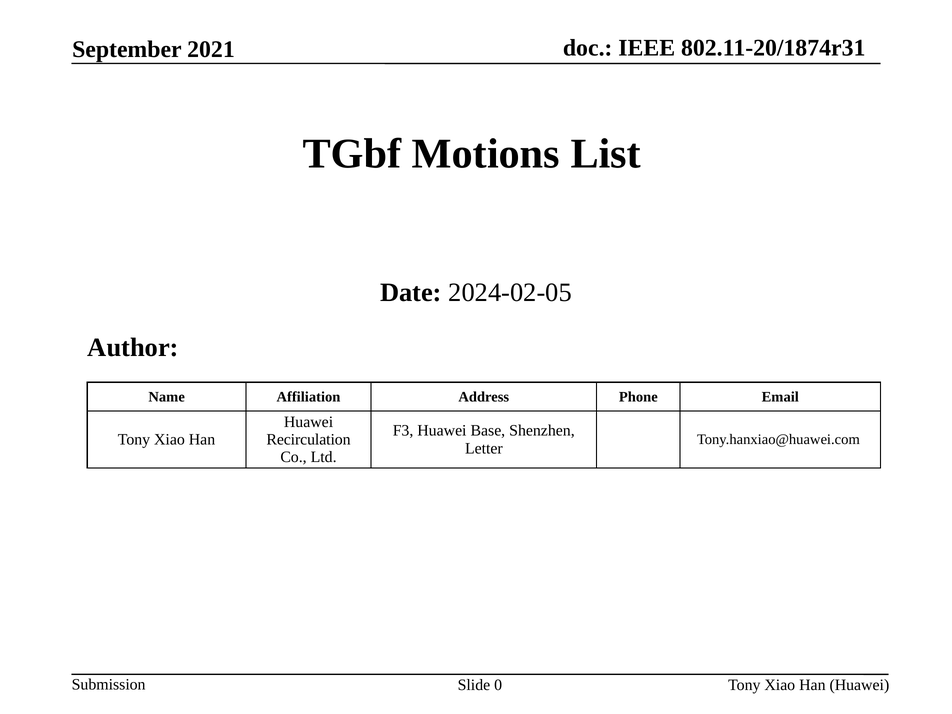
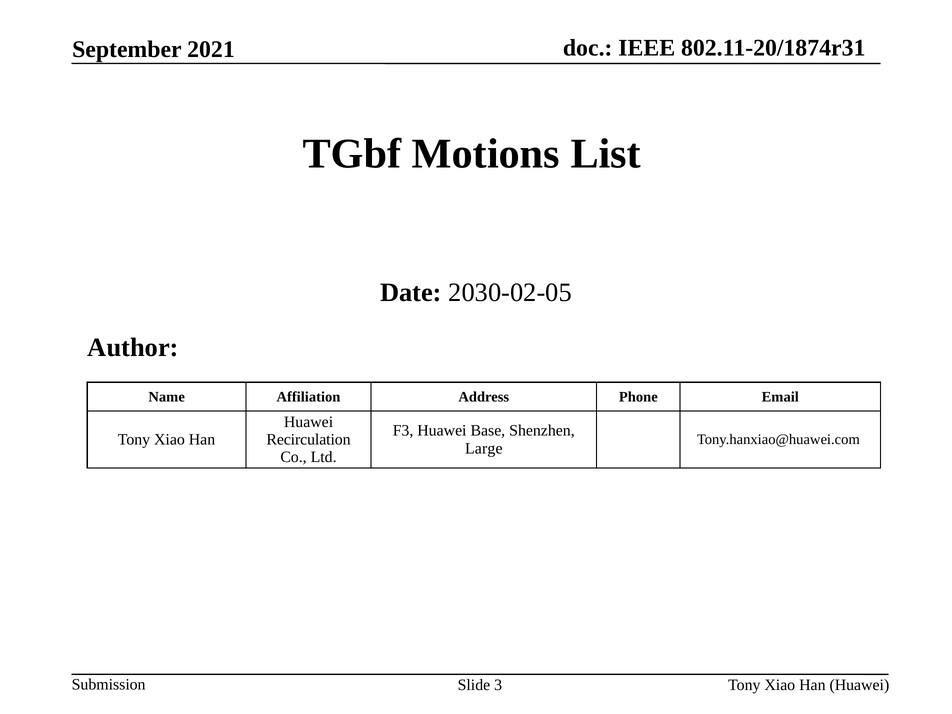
2024-02-05: 2024-02-05 -> 2030-02-05
Letter: Letter -> Large
0: 0 -> 3
